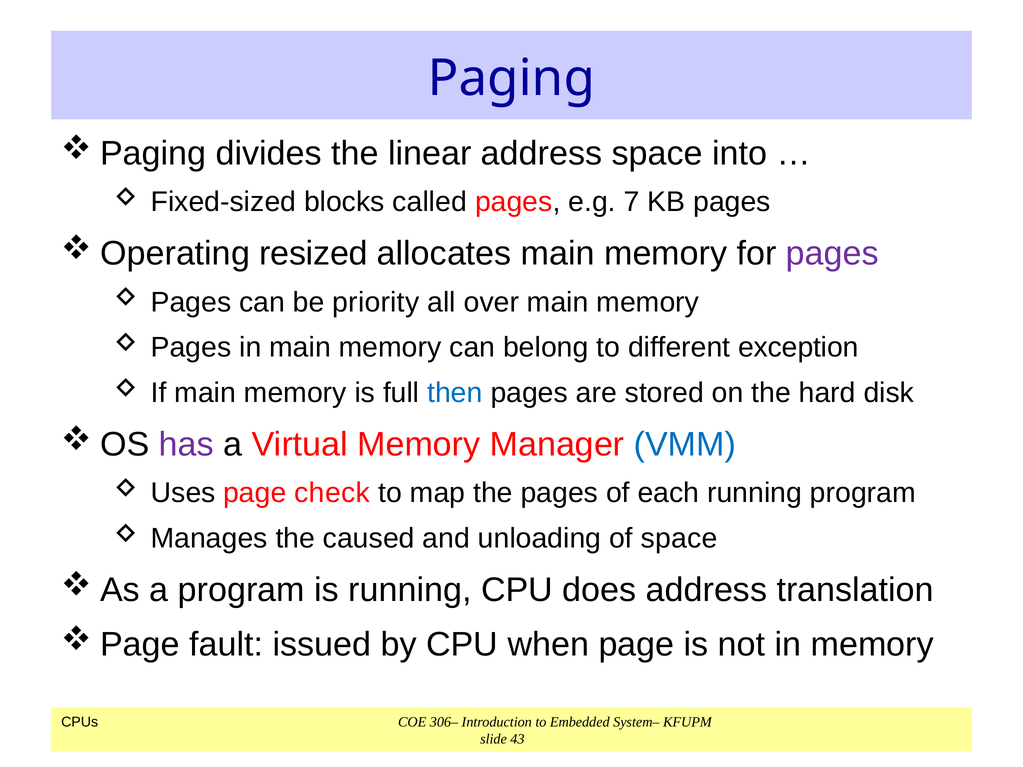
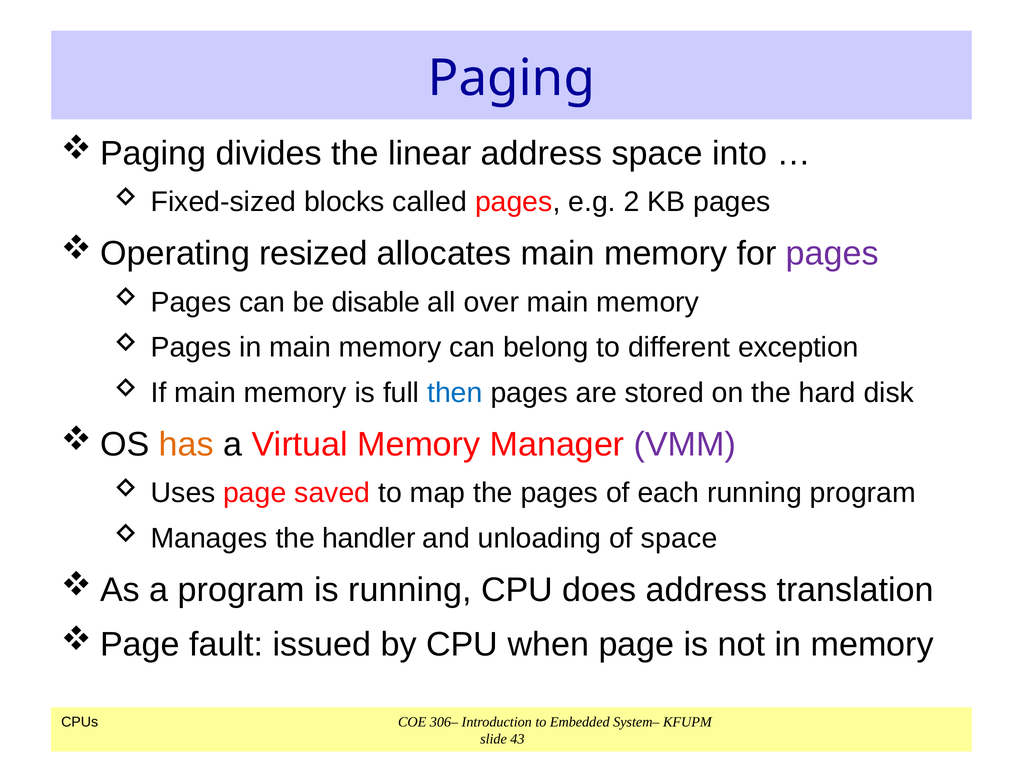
7: 7 -> 2
priority: priority -> disable
has colour: purple -> orange
VMM colour: blue -> purple
check: check -> saved
caused: caused -> handler
